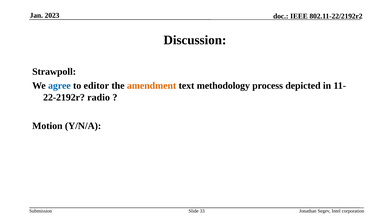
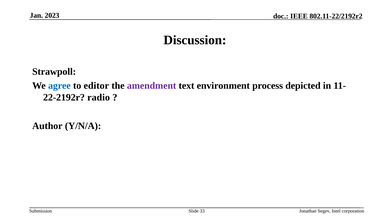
amendment colour: orange -> purple
methodology: methodology -> environment
Motion: Motion -> Author
